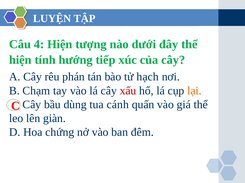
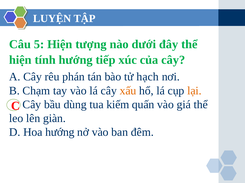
4: 4 -> 5
xấu colour: red -> orange
cánh: cánh -> kiếm
Hoa chứng: chứng -> hướng
